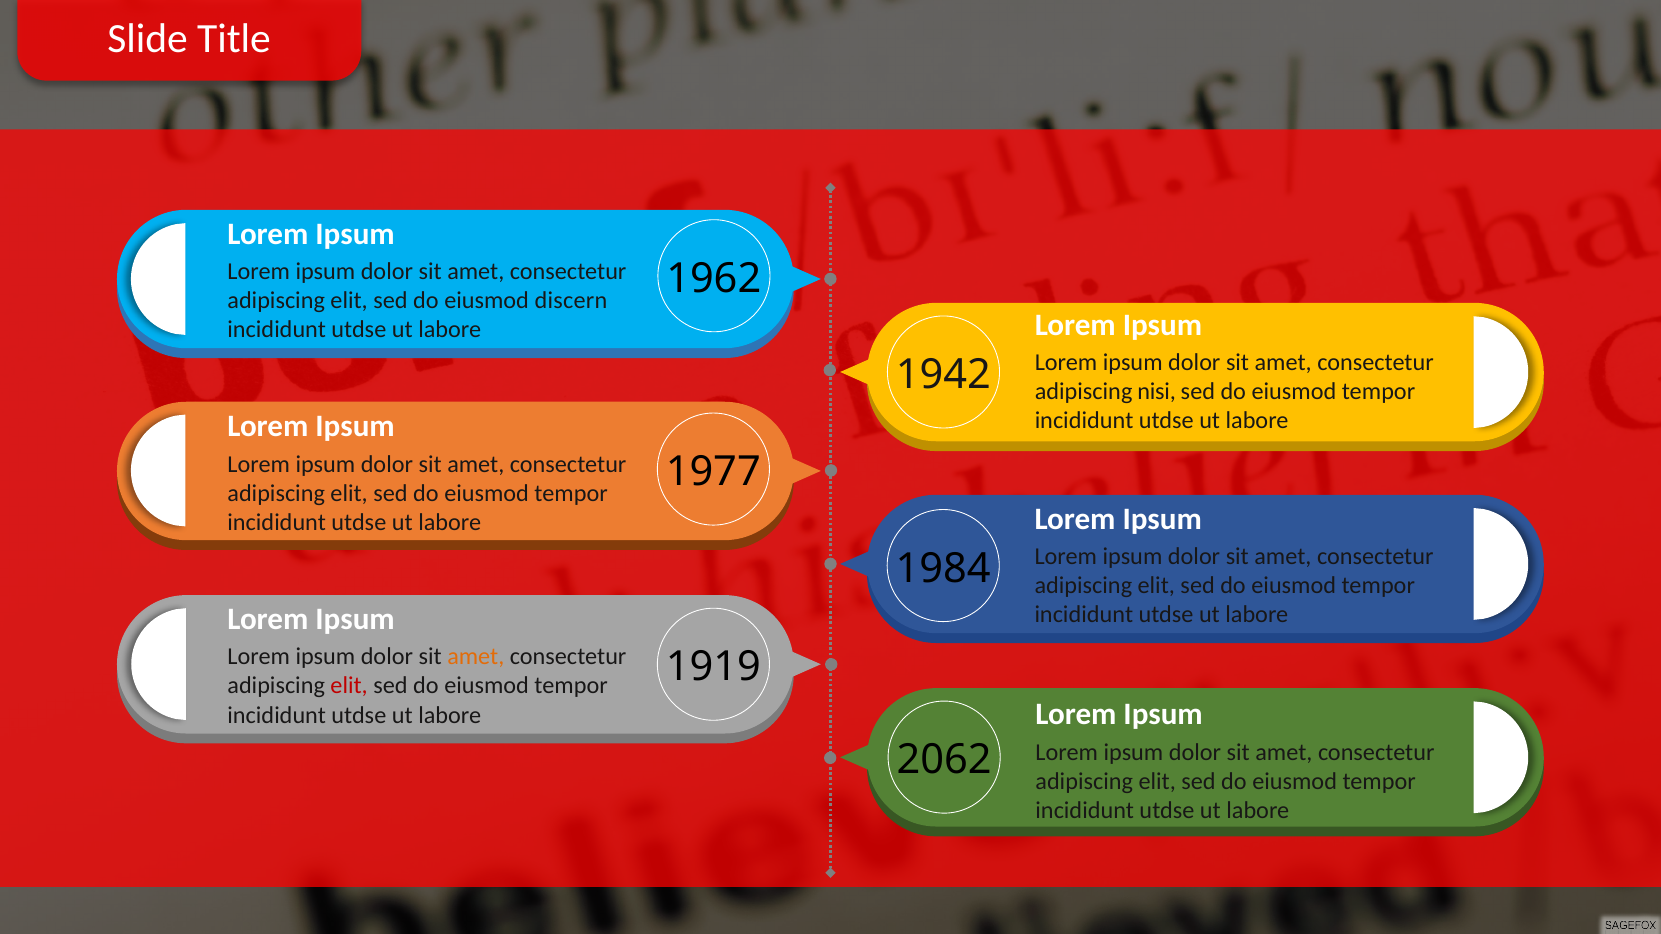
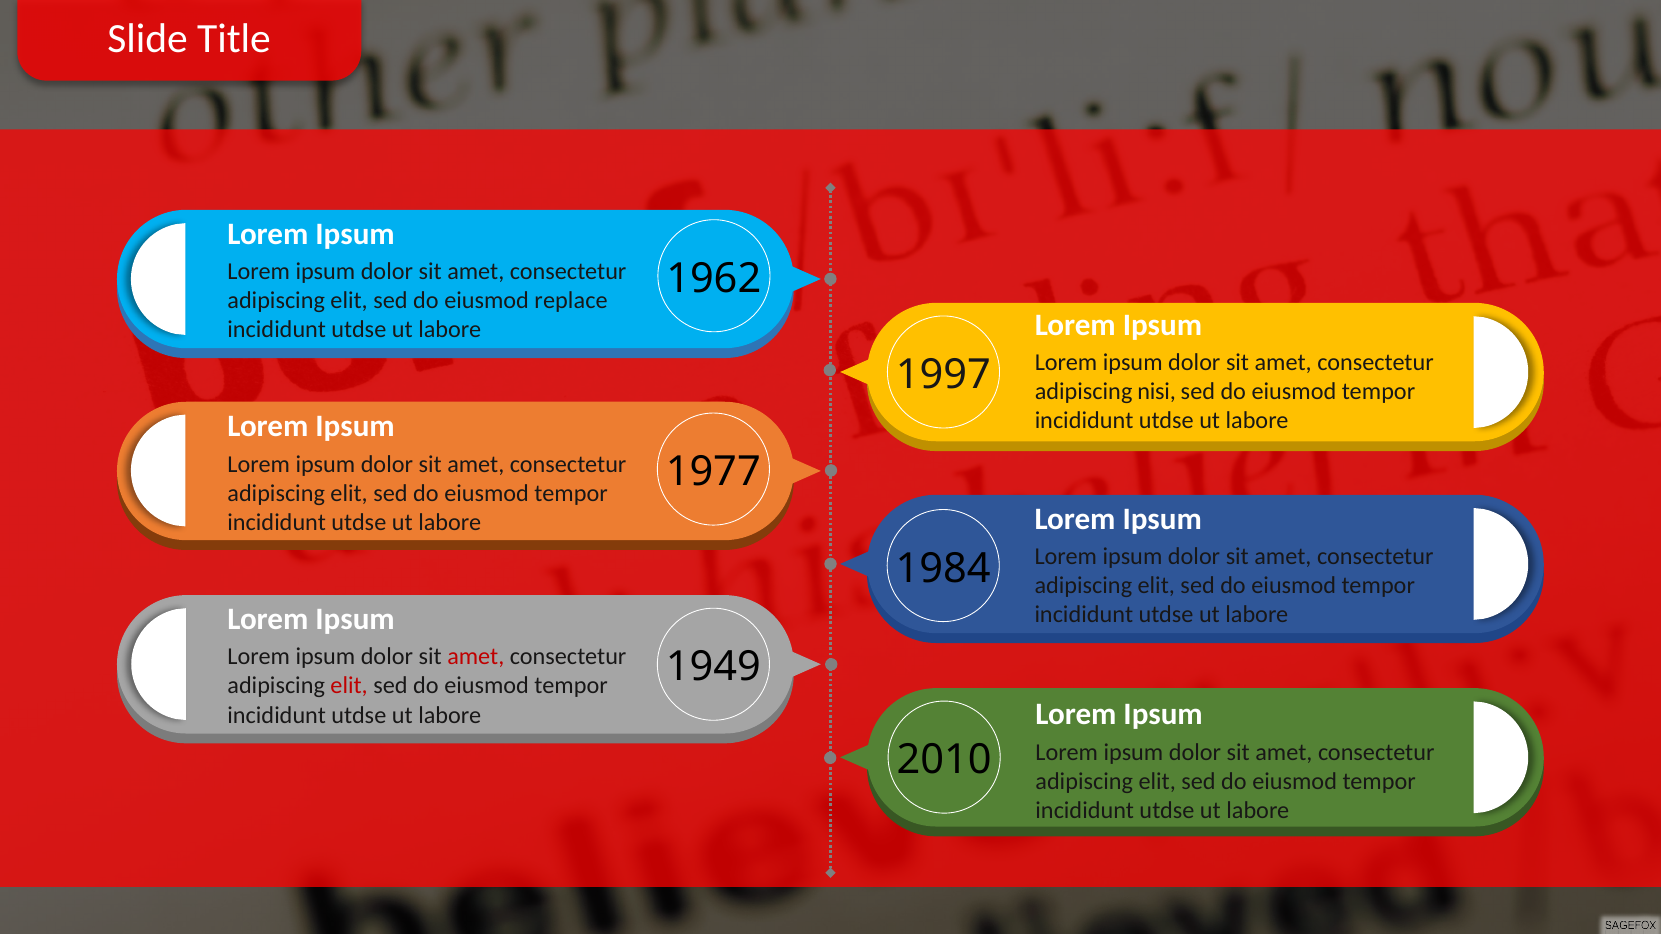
discern: discern -> replace
1942: 1942 -> 1997
amet at (476, 657) colour: orange -> red
1919: 1919 -> 1949
2062: 2062 -> 2010
